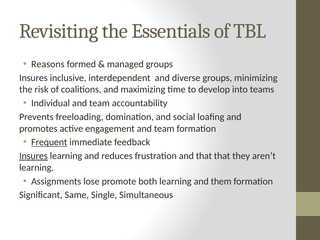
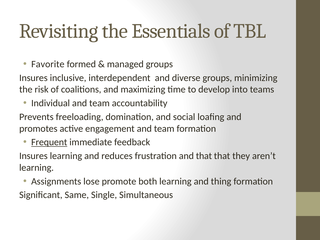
Reasons: Reasons -> Favorite
Insures at (33, 156) underline: present -> none
them: them -> thing
